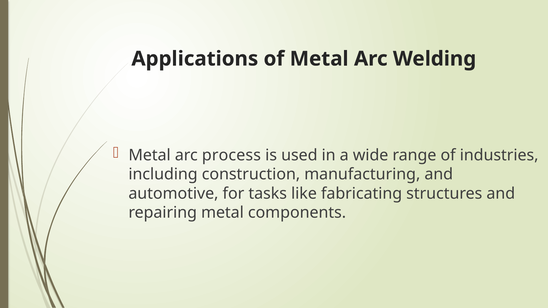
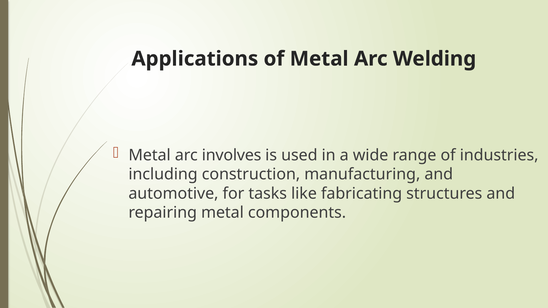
process: process -> involves
